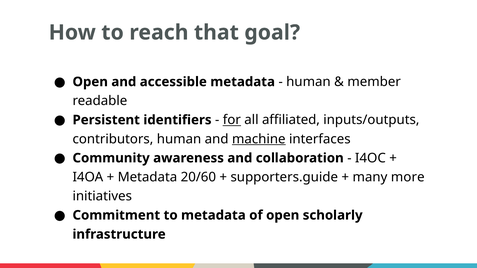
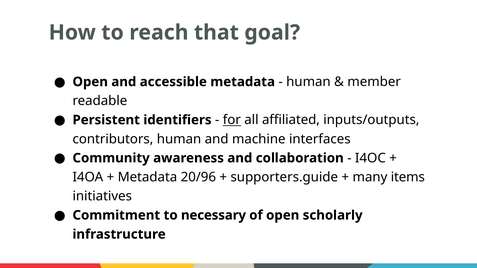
machine underline: present -> none
20/60: 20/60 -> 20/96
more: more -> items
to metadata: metadata -> necessary
